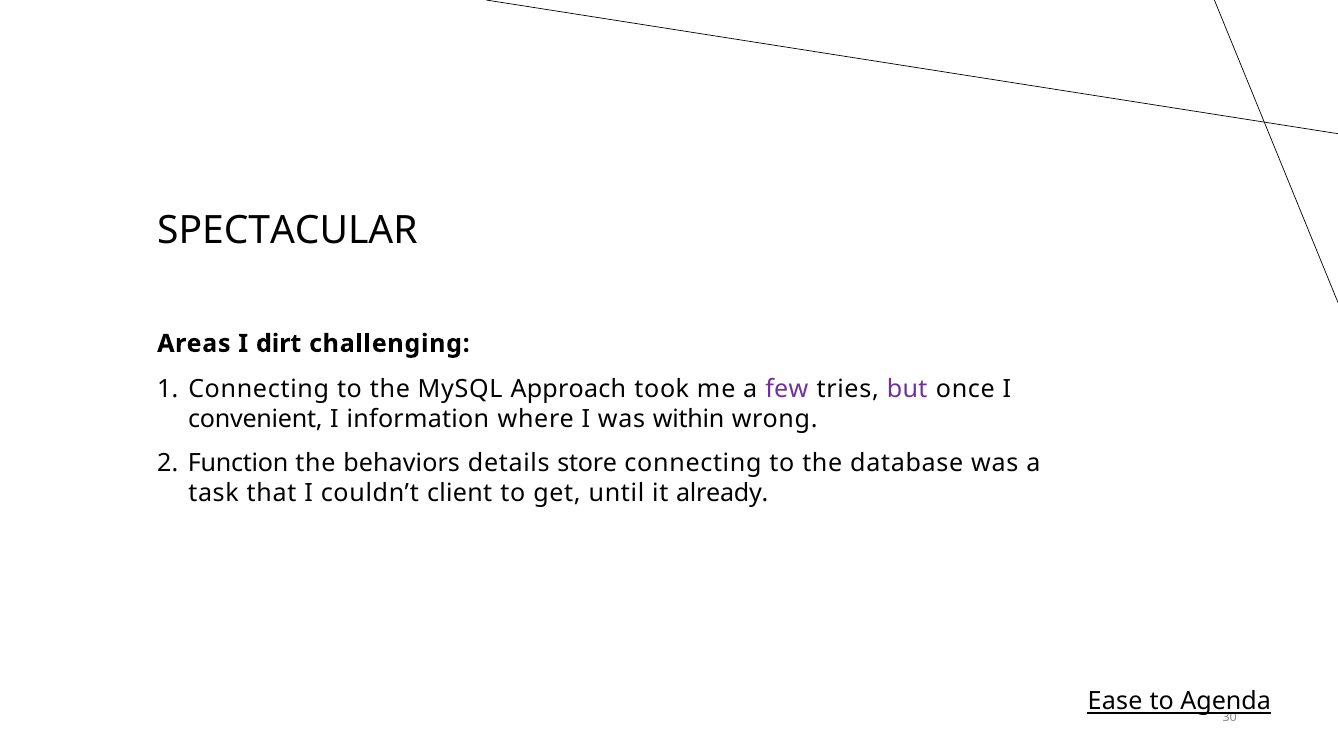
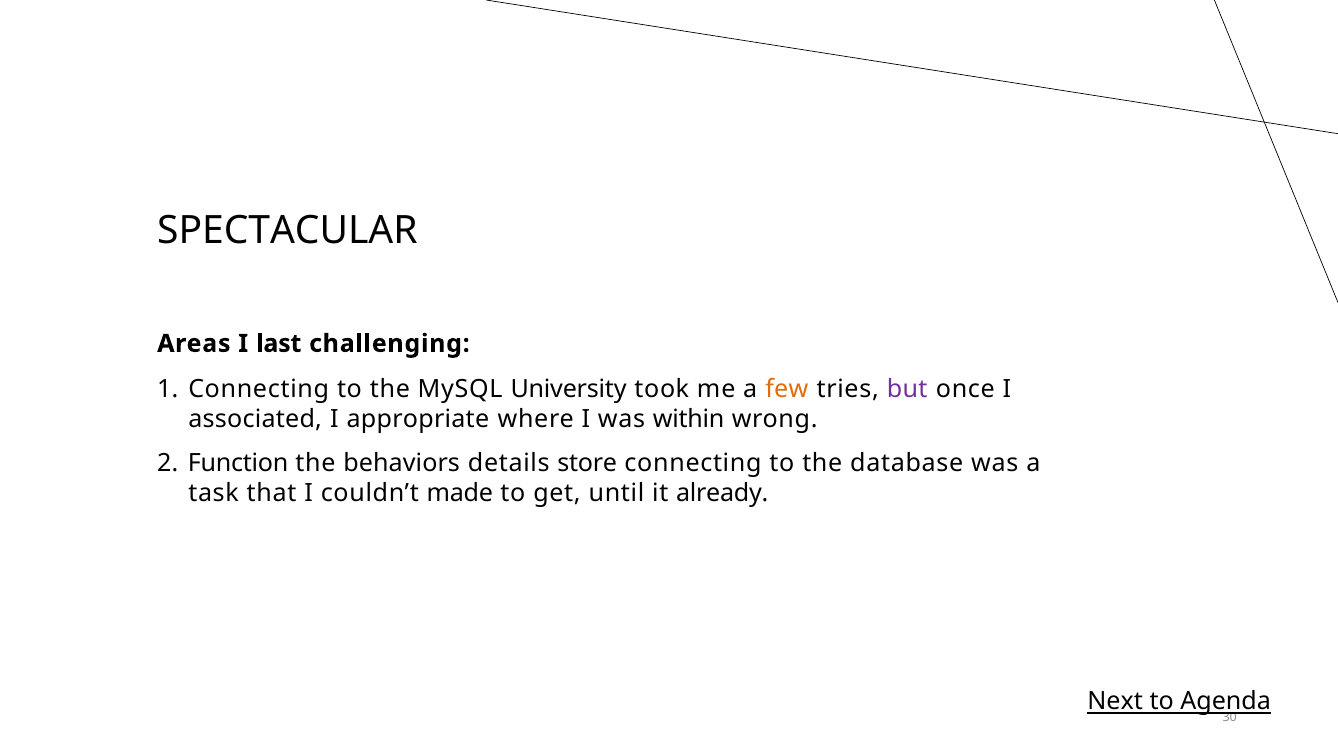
dirt: dirt -> last
Approach: Approach -> University
few colour: purple -> orange
convenient: convenient -> associated
information: information -> appropriate
client: client -> made
Ease: Ease -> Next
